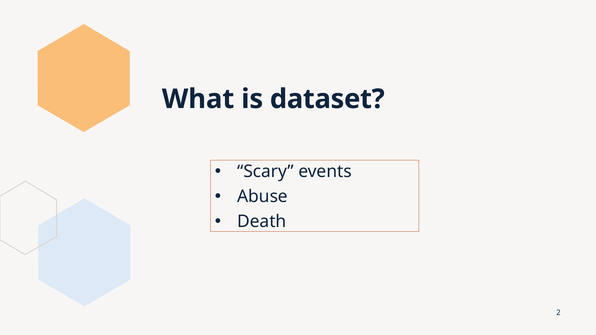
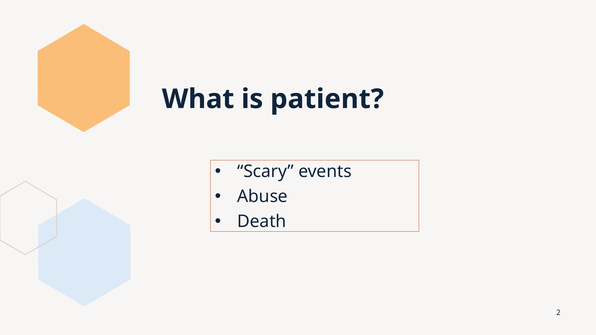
dataset: dataset -> patient
